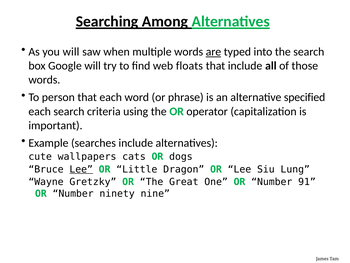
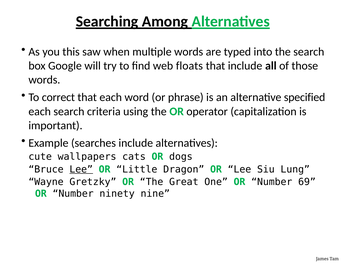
you will: will -> this
are underline: present -> none
person: person -> correct
91: 91 -> 69
